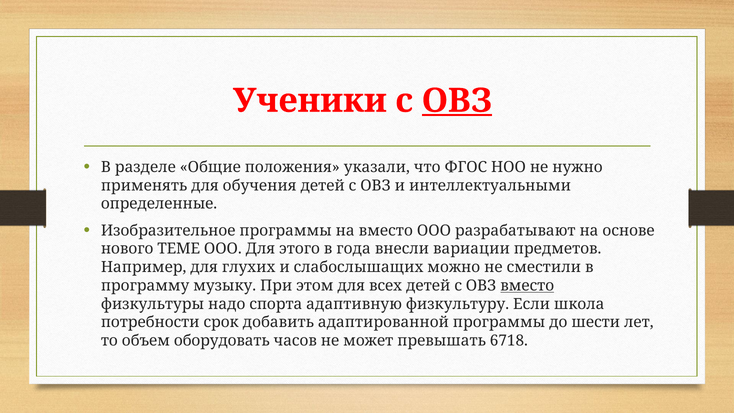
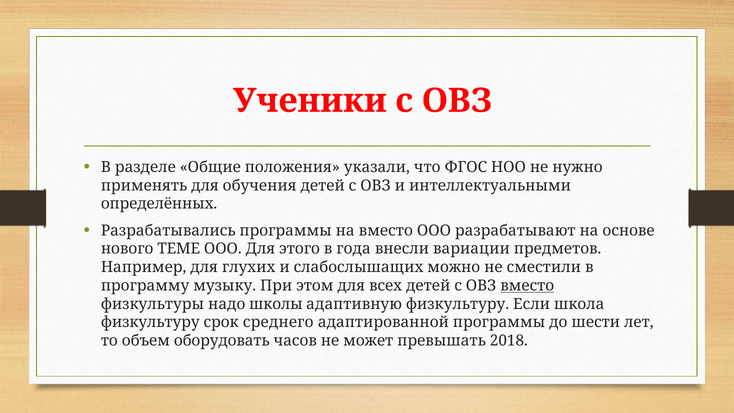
ОВЗ at (457, 101) underline: present -> none
определенные: определенные -> определённых
Изобразительное: Изобразительное -> Разрабатывались
спорта: спорта -> школы
потребности at (150, 322): потребности -> физкультуру
добавить: добавить -> среднего
6718: 6718 -> 2018
